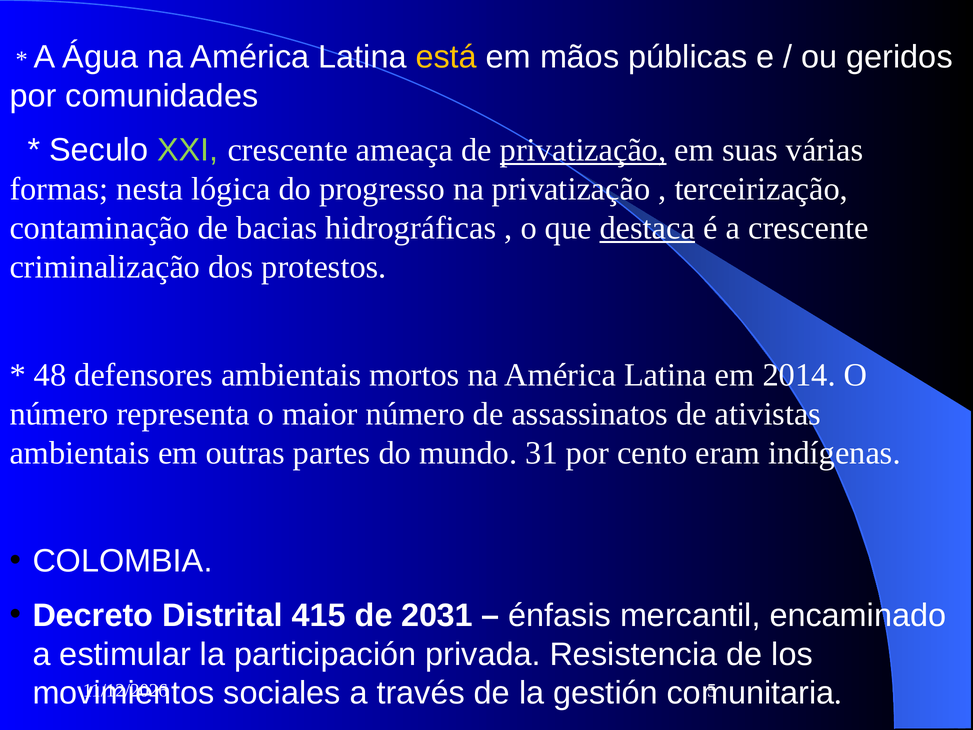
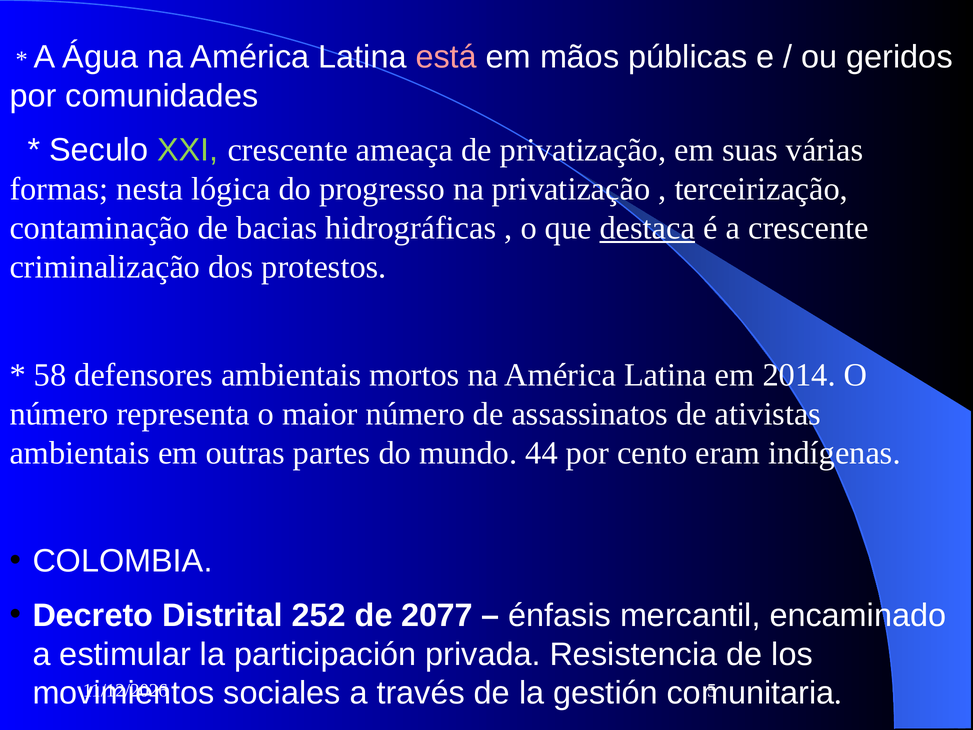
está colour: yellow -> pink
privatização at (583, 150) underline: present -> none
48: 48 -> 58
31: 31 -> 44
415: 415 -> 252
2031: 2031 -> 2077
